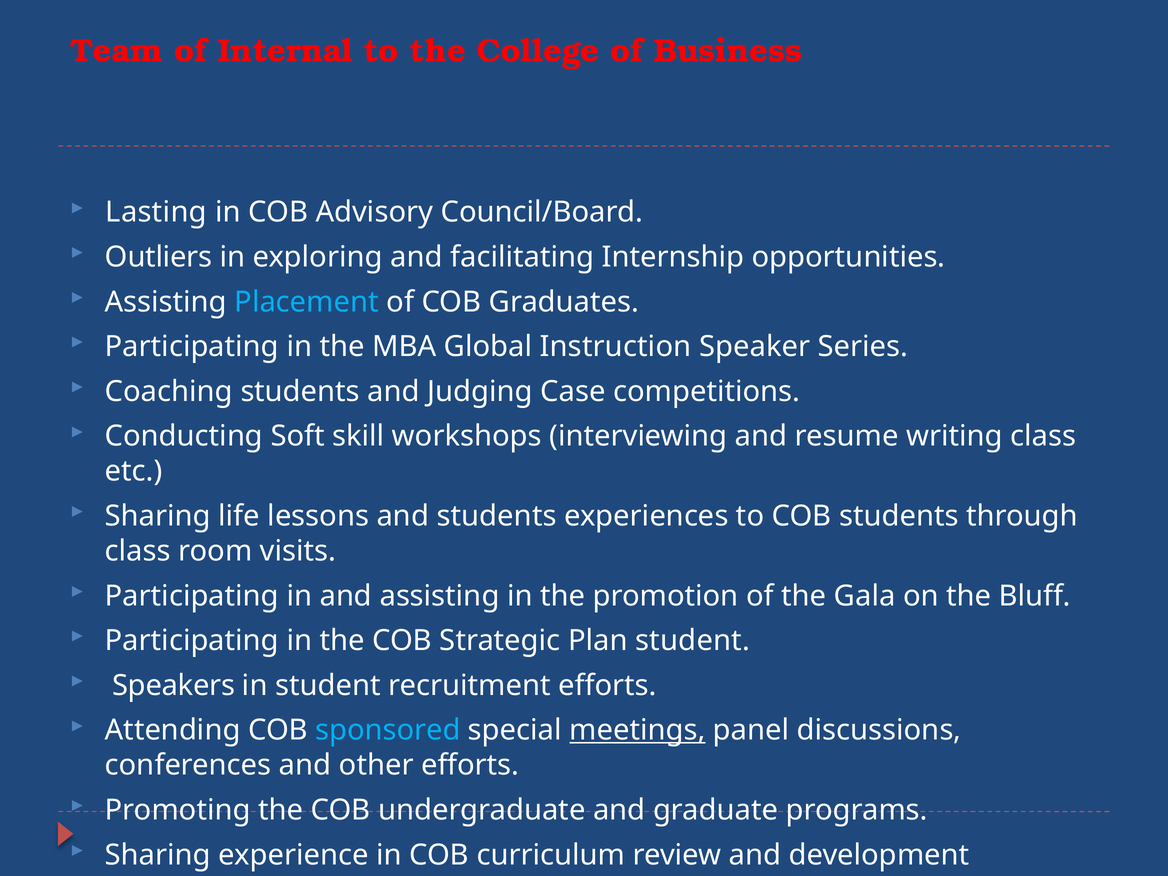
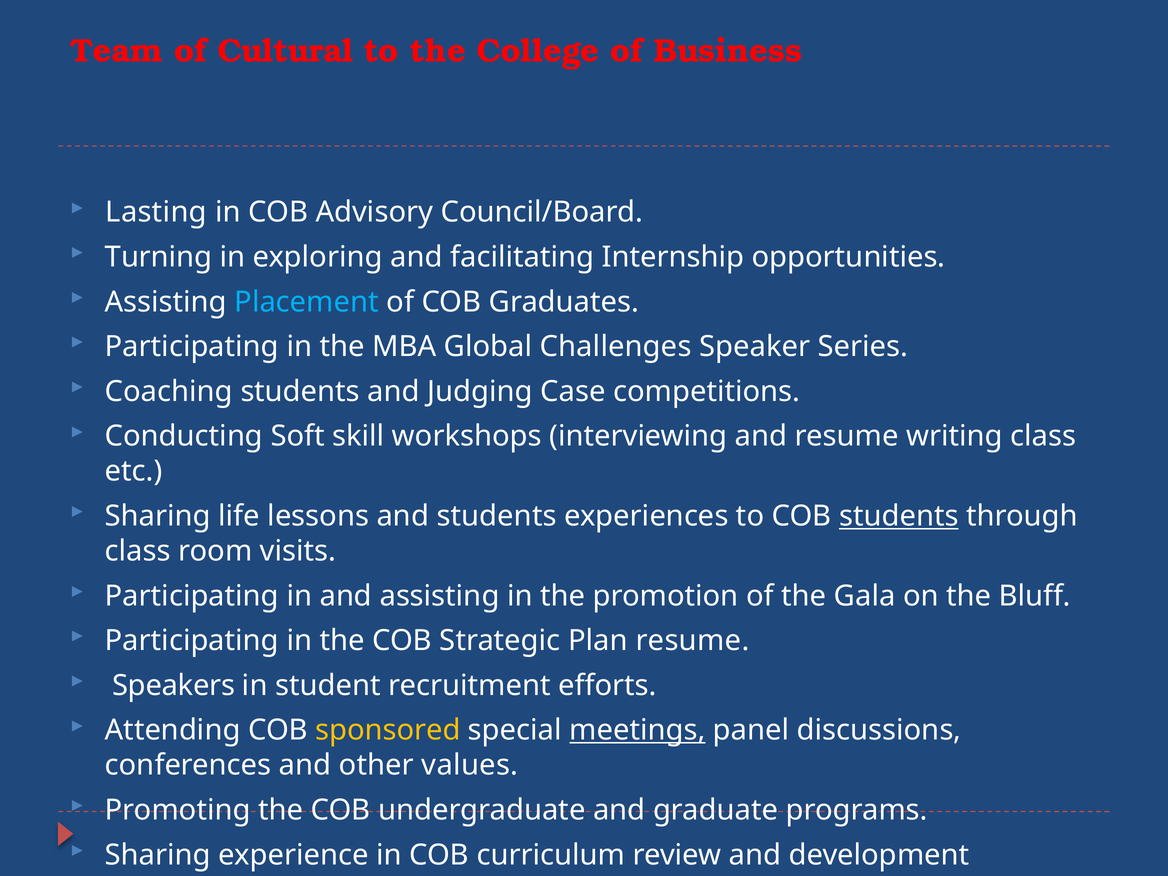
Internal: Internal -> Cultural
Outliers: Outliers -> Turning
Instruction: Instruction -> Challenges
students at (899, 516) underline: none -> present
Plan student: student -> resume
sponsored colour: light blue -> yellow
other efforts: efforts -> values
